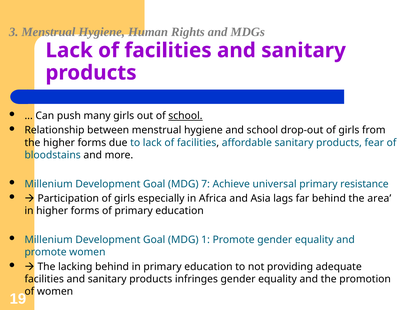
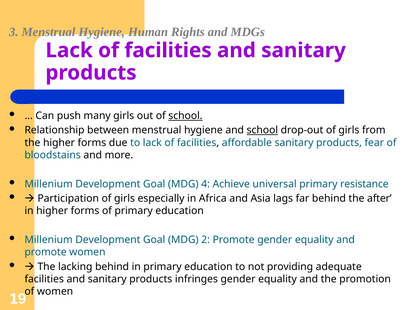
school at (262, 130) underline: none -> present
7: 7 -> 4
area: area -> after
1: 1 -> 2
